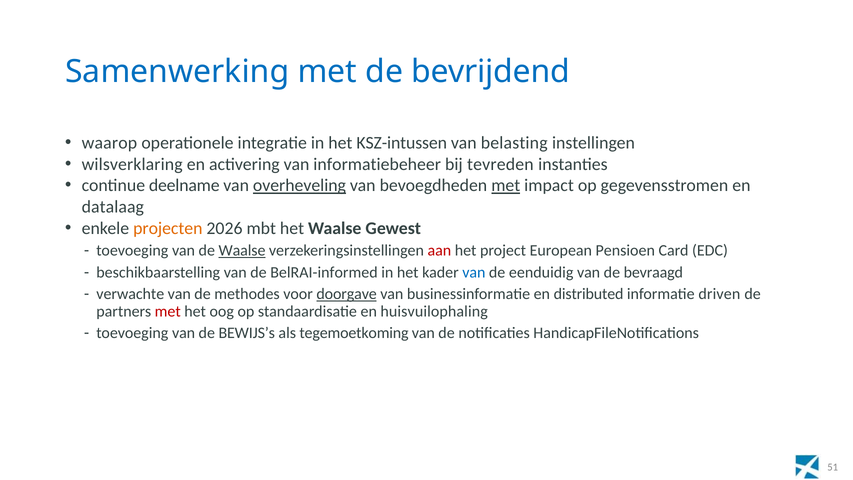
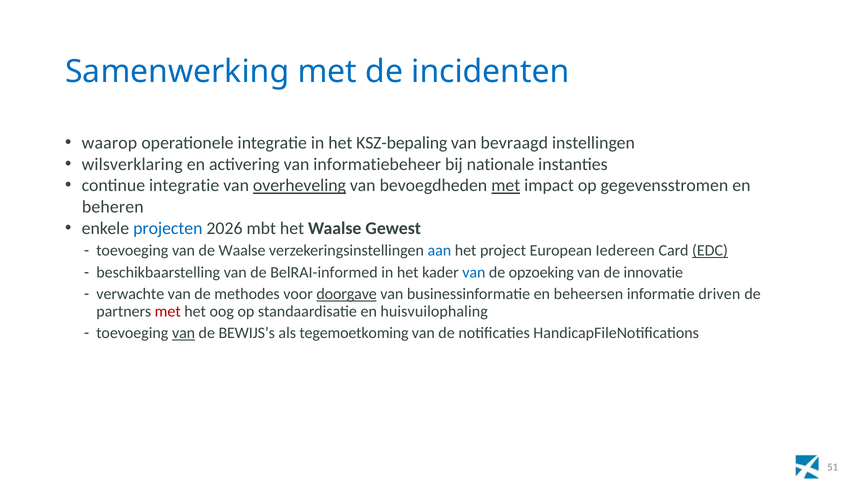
bevrijdend: bevrijdend -> incidenten
KSZ-intussen: KSZ-intussen -> KSZ-bepaling
belasting: belasting -> bevraagd
tevreden: tevreden -> nationale
continue deelname: deelname -> integratie
datalaag: datalaag -> beheren
projecten colour: orange -> blue
Waalse at (242, 251) underline: present -> none
aan colour: red -> blue
Pensioen: Pensioen -> Iedereen
EDC underline: none -> present
eenduidig: eenduidig -> opzoeking
bevraagd: bevraagd -> innovatie
distributed: distributed -> beheersen
van at (184, 333) underline: none -> present
